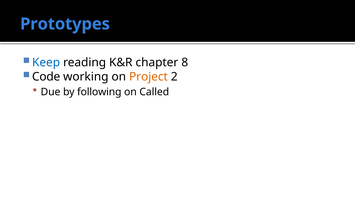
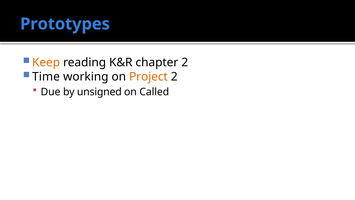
Keep colour: blue -> orange
chapter 8: 8 -> 2
Code: Code -> Time
following: following -> unsigned
